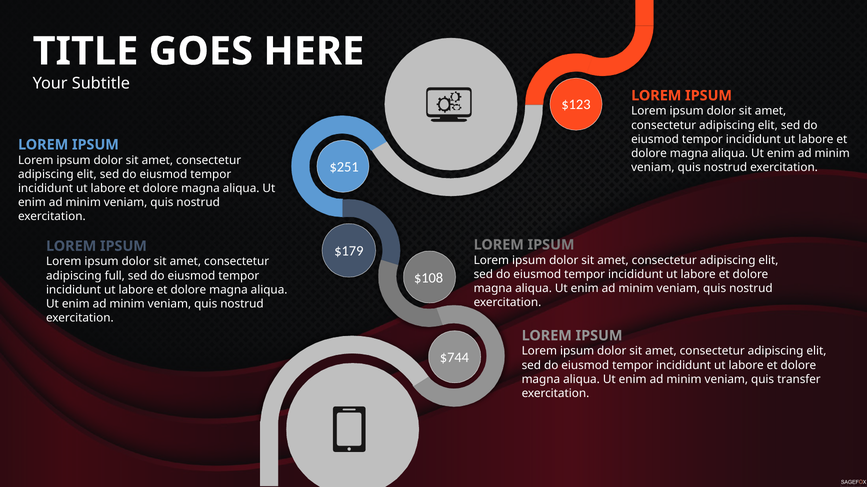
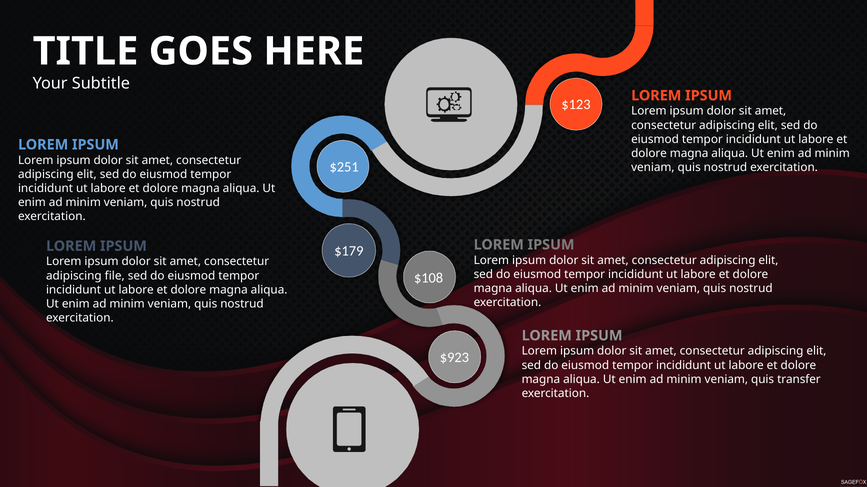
full: full -> file
$744: $744 -> $923
